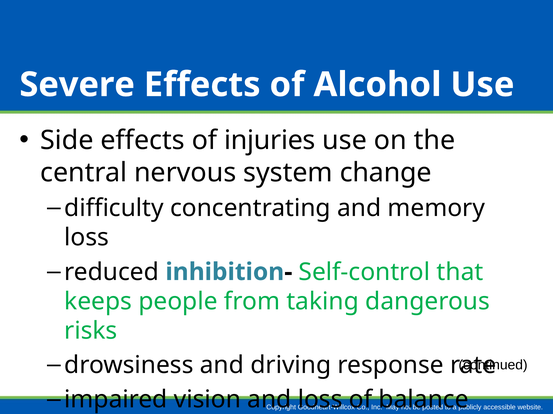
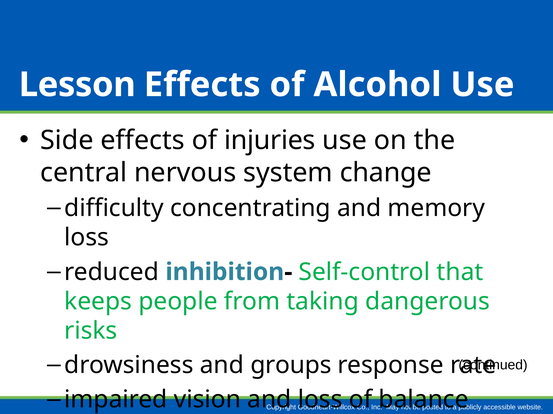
Severe: Severe -> Lesson
driving: driving -> groups
